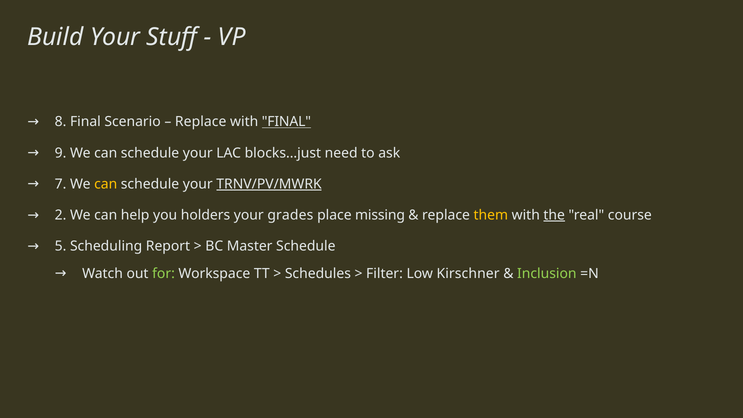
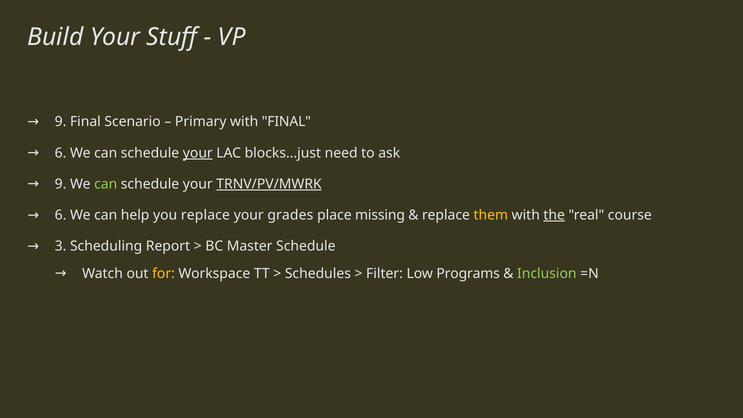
8 at (61, 122): 8 -> 9
Replace at (201, 122): Replace -> Primary
FINAL at (286, 122) underline: present -> none
9 at (61, 153): 9 -> 6
your at (198, 153) underline: none -> present
7 at (61, 184): 7 -> 9
can at (106, 184) colour: yellow -> light green
2 at (61, 215): 2 -> 6
you holders: holders -> replace
5: 5 -> 3
for colour: light green -> yellow
Kirschner: Kirschner -> Programs
